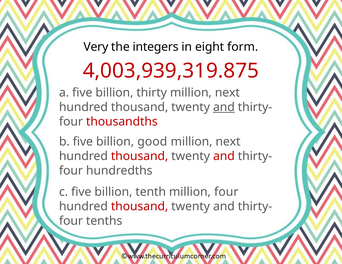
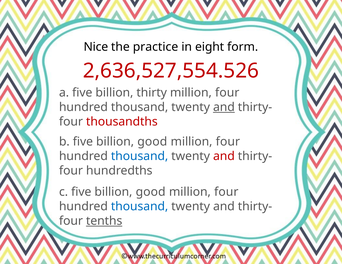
Very: Very -> Nice
integers: integers -> practice
4,003,939,319.875: 4,003,939,319.875 -> 2,636,527,554.526
thirty million next: next -> four
next at (228, 142): next -> four
thousand at (140, 156) colour: red -> blue
c five billion tenth: tenth -> good
thousand at (140, 207) colour: red -> blue
tenths underline: none -> present
